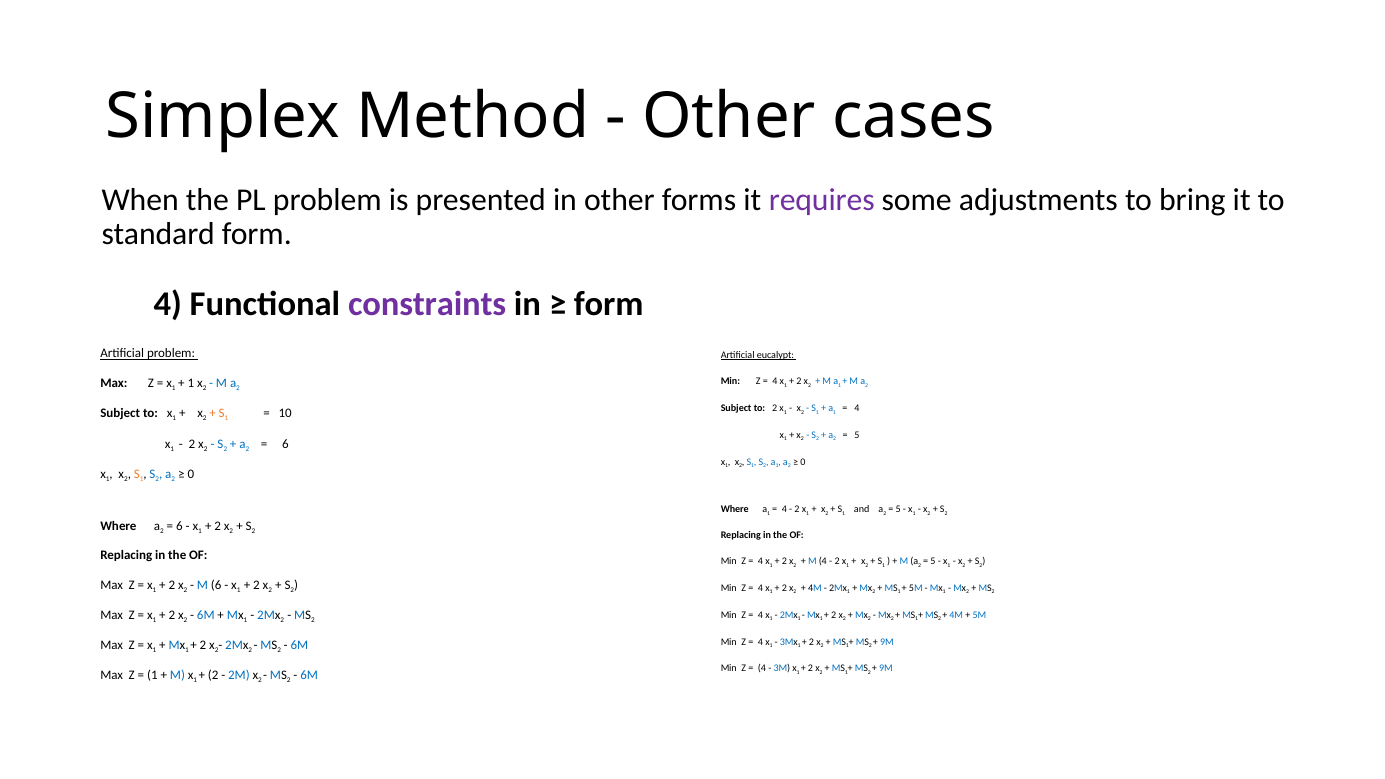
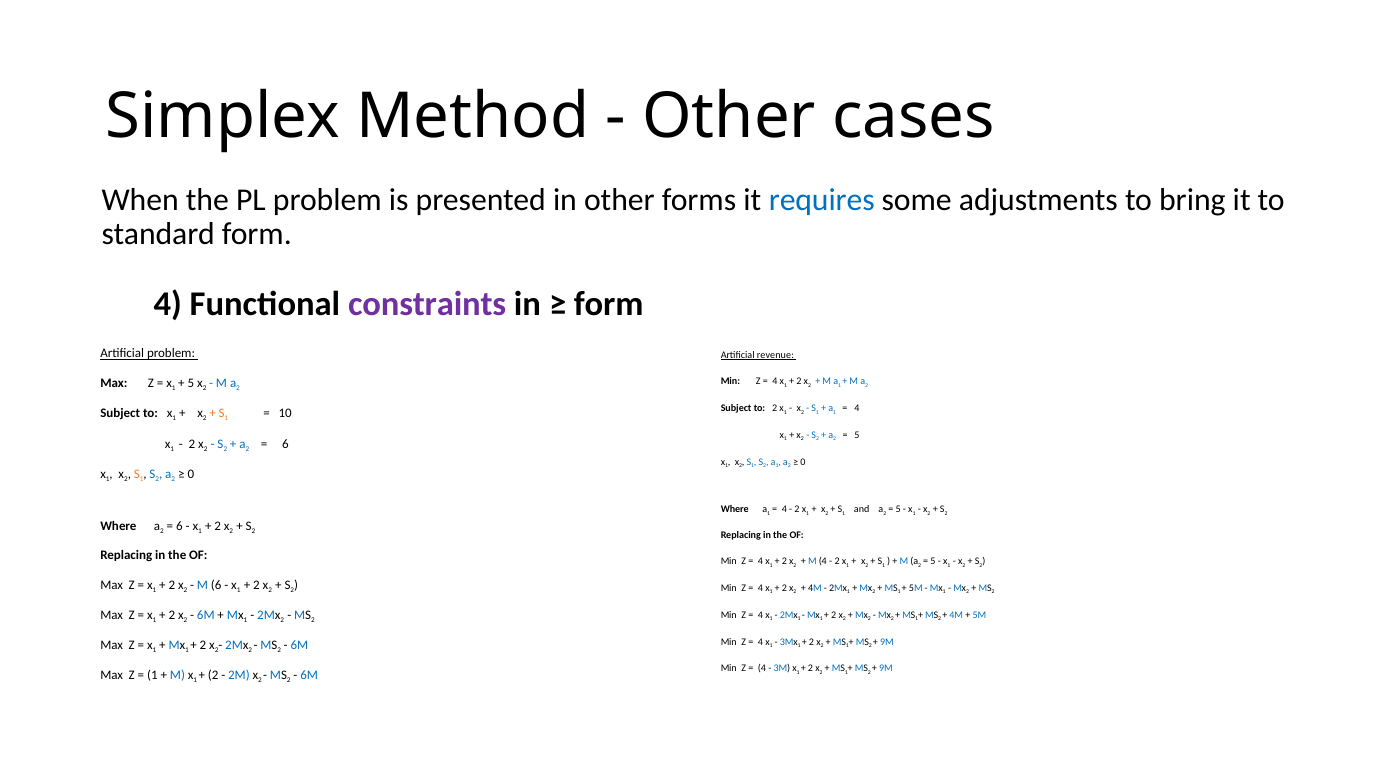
requires colour: purple -> blue
eucalypt: eucalypt -> revenue
1 at (191, 383): 1 -> 5
